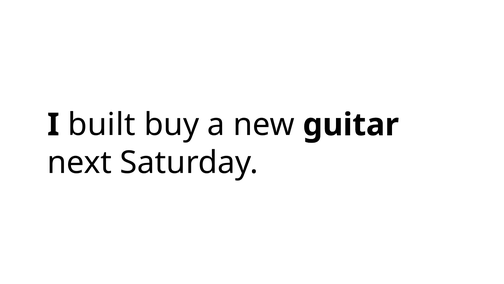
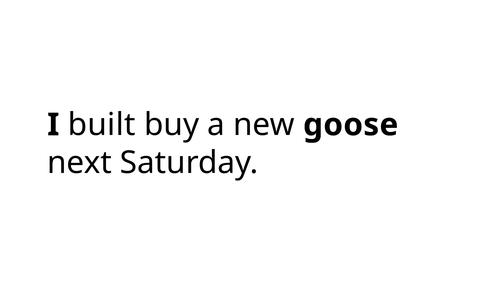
guitar: guitar -> goose
